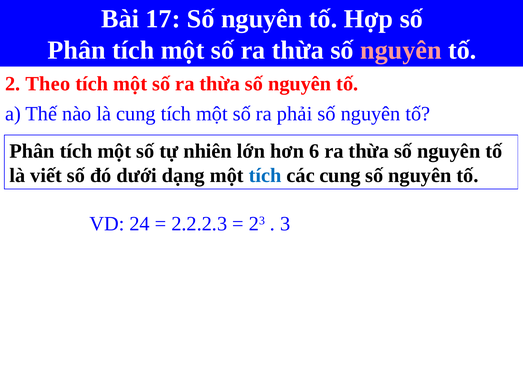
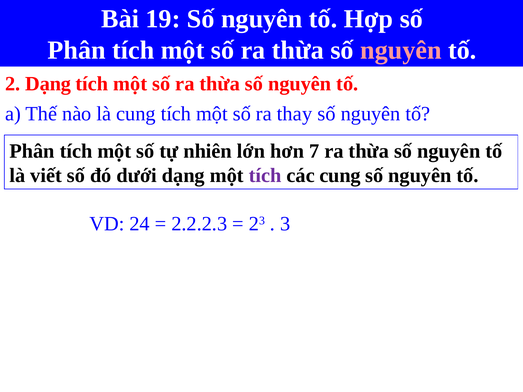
17: 17 -> 19
2 Theo: Theo -> Dạng
phải: phải -> thay
6: 6 -> 7
tích at (265, 176) colour: blue -> purple
